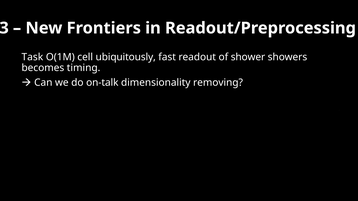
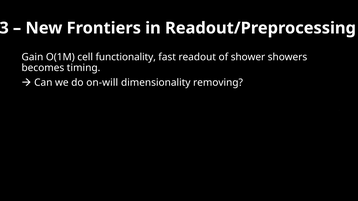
Task: Task -> Gain
ubiquitously: ubiquitously -> functionality
on-talk: on-talk -> on-will
